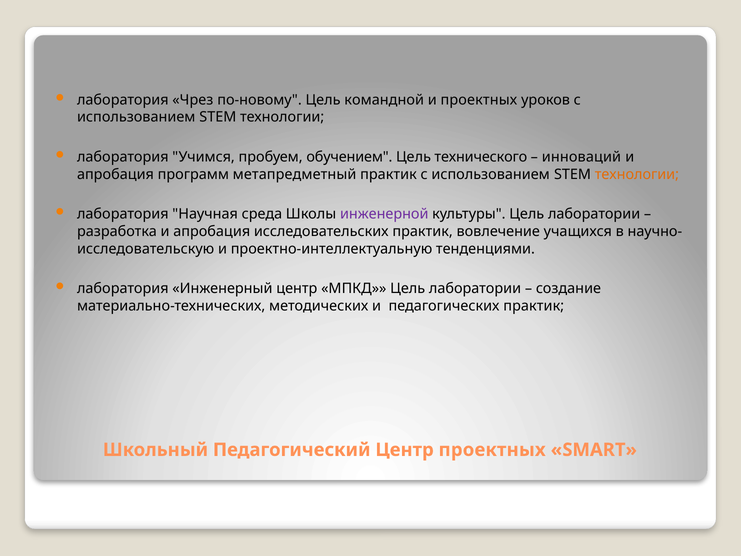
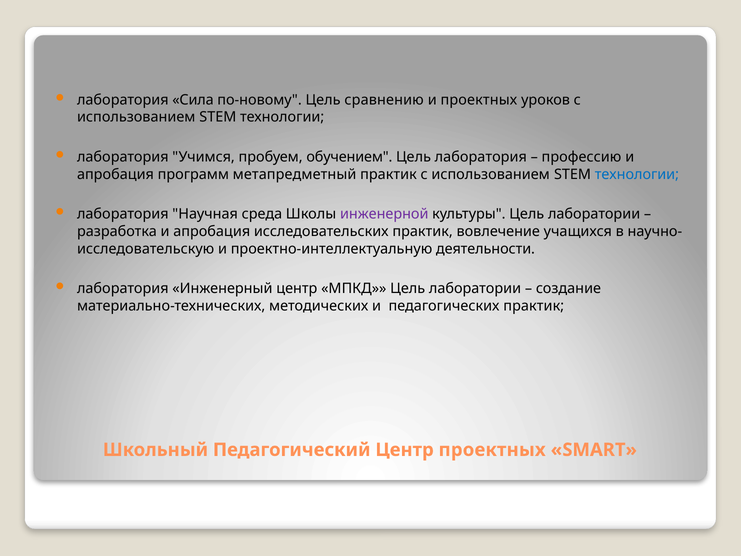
Чрез: Чрез -> Сила
командной: командной -> сравнению
Цель технического: технического -> лаборатория
инноваций: инноваций -> профессию
технологии at (637, 174) colour: orange -> blue
тенденциями: тенденциями -> деятельности
